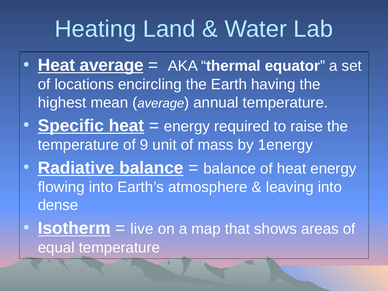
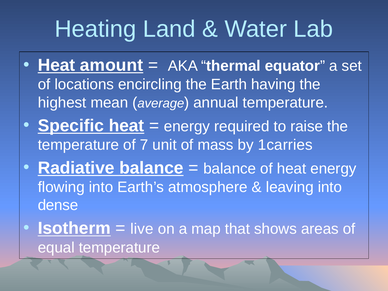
Heat average: average -> amount
9: 9 -> 7
1energy: 1energy -> 1carries
